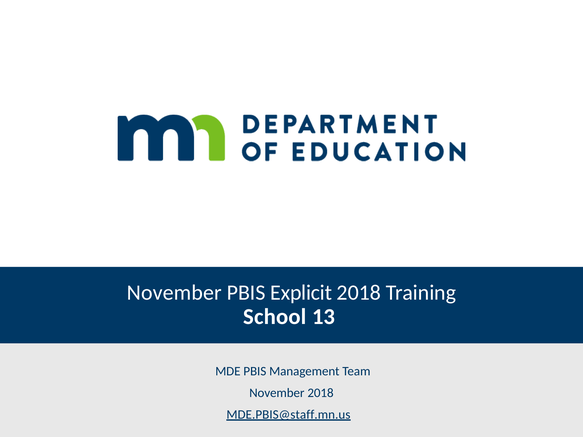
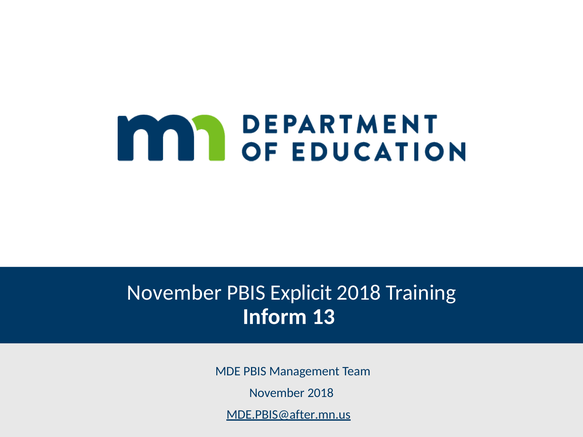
School: School -> Inform
MDE.PBIS@staff.mn.us: MDE.PBIS@staff.mn.us -> MDE.PBIS@after.mn.us
